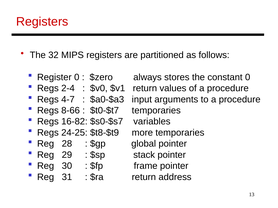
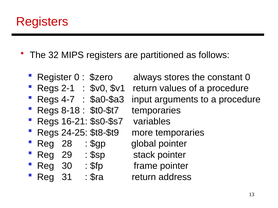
2-4: 2-4 -> 2-1
8-66: 8-66 -> 8-18
16-82: 16-82 -> 16-21
